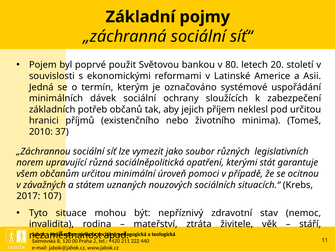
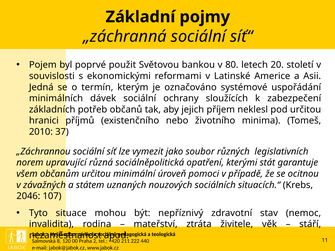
2017: 2017 -> 2046
